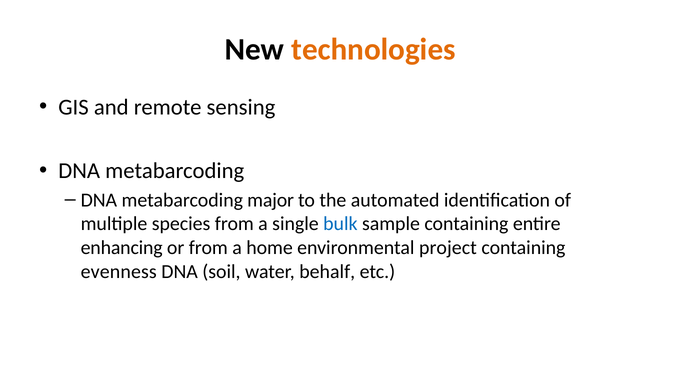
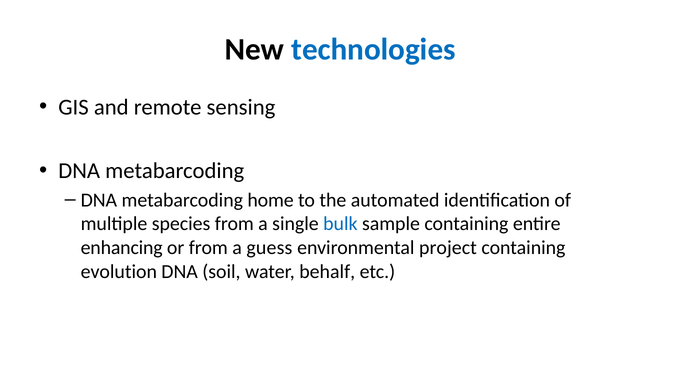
technologies colour: orange -> blue
major: major -> home
home: home -> guess
evenness: evenness -> evolution
